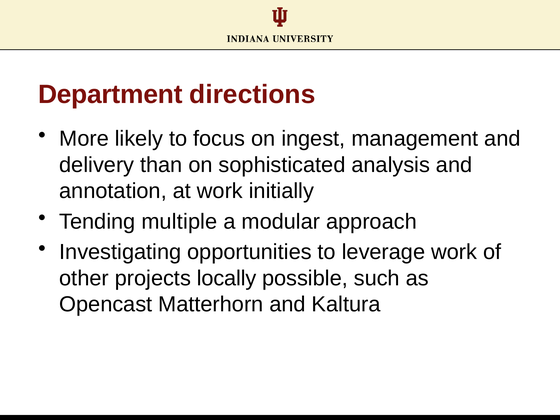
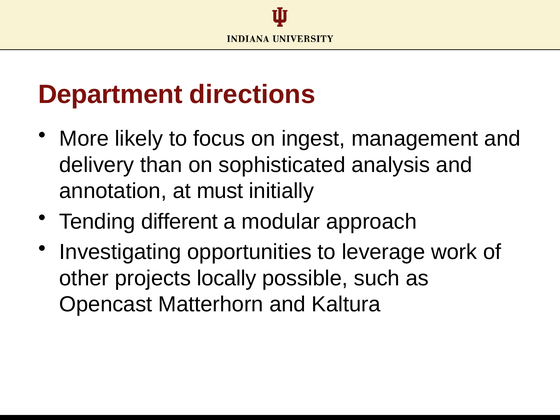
at work: work -> must
multiple: multiple -> different
